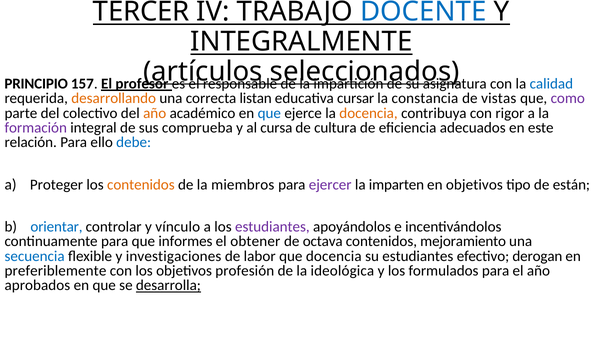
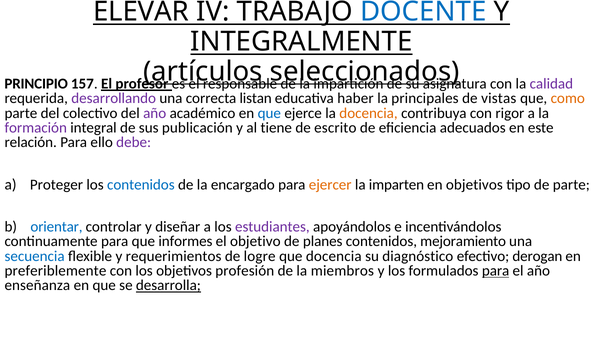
TERCER: TERCER -> ELEVAR
calidad colour: blue -> purple
desarrollando colour: orange -> purple
cursar: cursar -> haber
constancia: constancia -> principales
como colour: purple -> orange
año at (155, 113) colour: orange -> purple
comprueba: comprueba -> publicación
cursa: cursa -> tiene
cultura: cultura -> escrito
debe colour: blue -> purple
contenidos at (141, 185) colour: orange -> blue
miembros: miembros -> encargado
ejercer colour: purple -> orange
de están: están -> parte
vínculo: vínculo -> diseñar
obtener: obtener -> objetivo
octava: octava -> planes
investigaciones: investigaciones -> requerimientos
labor: labor -> logre
su estudiantes: estudiantes -> diagnóstico
ideológica: ideológica -> miembros
para at (496, 271) underline: none -> present
aprobados: aprobados -> enseñanza
